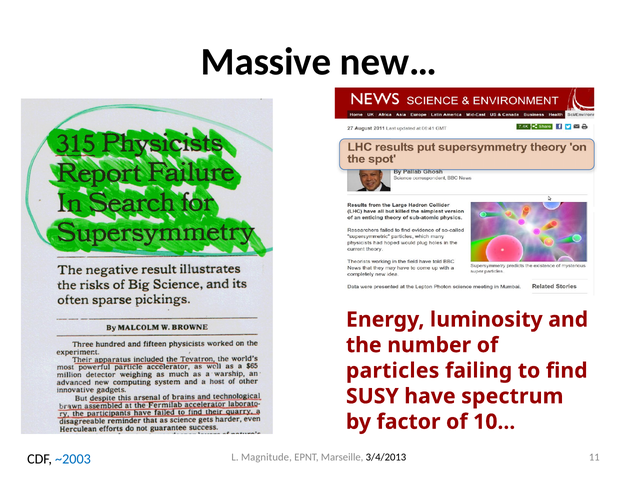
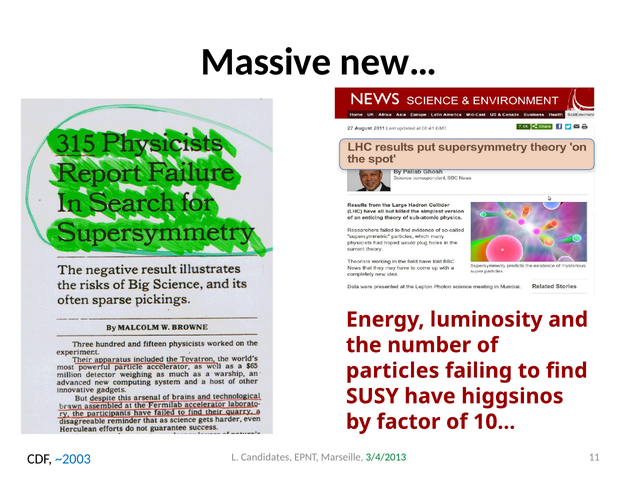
spectrum: spectrum -> higgsinos
Magnitude: Magnitude -> Candidates
3/4/2013 colour: black -> green
